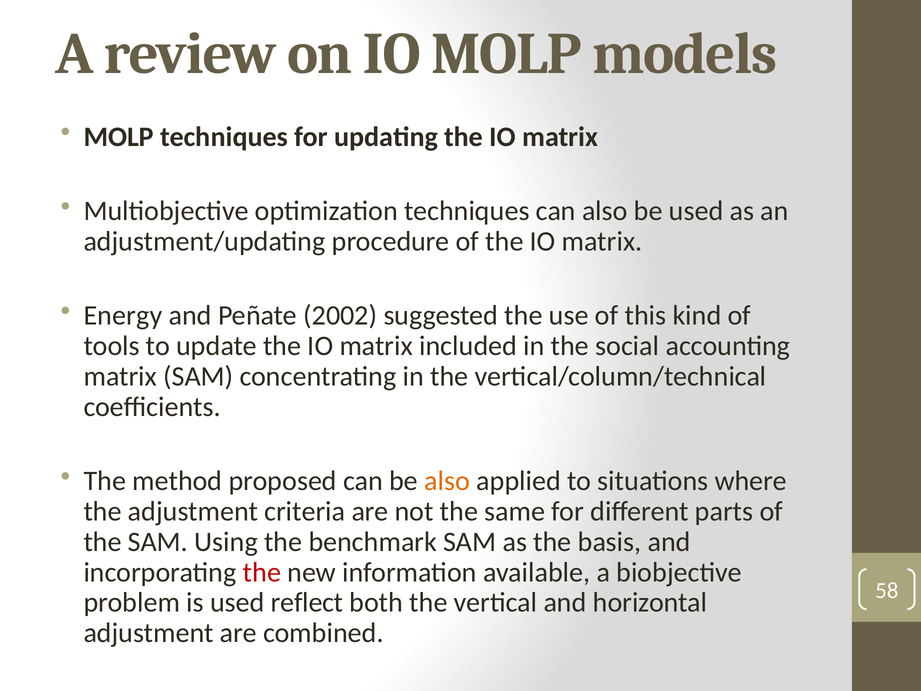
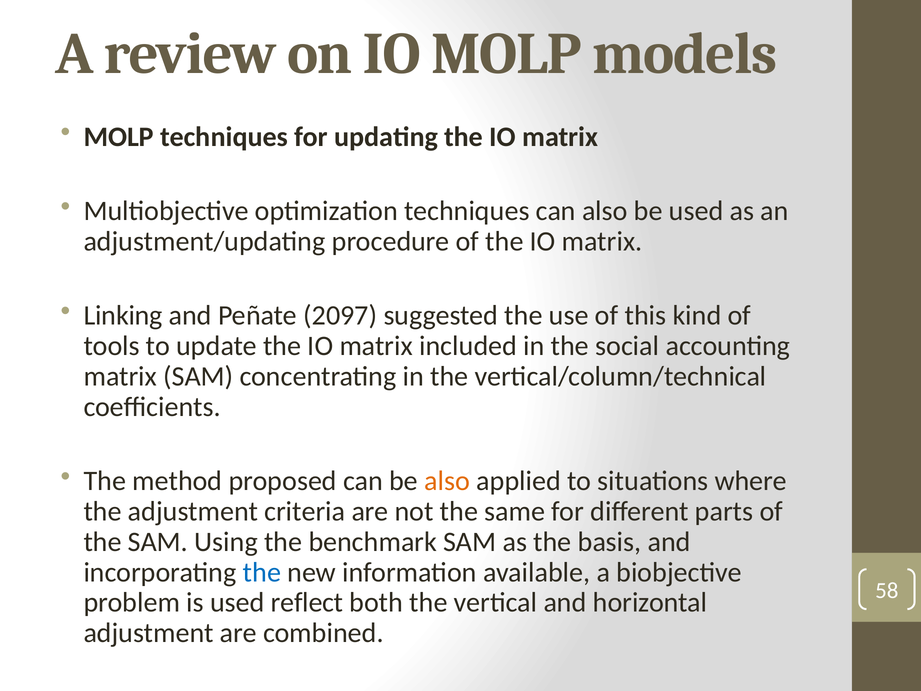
Energy: Energy -> Linking
2002: 2002 -> 2097
the at (262, 572) colour: red -> blue
